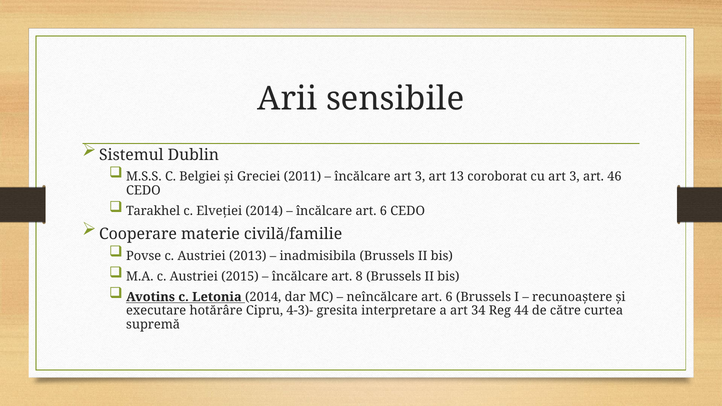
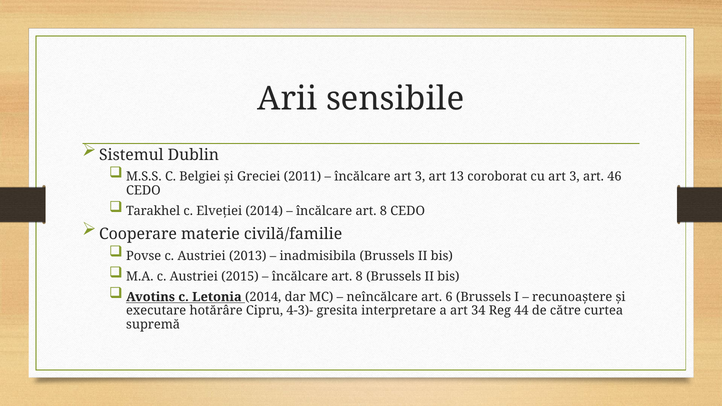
6 at (383, 211): 6 -> 8
